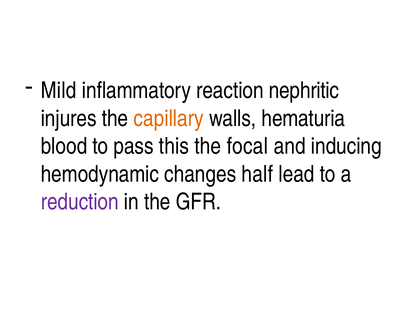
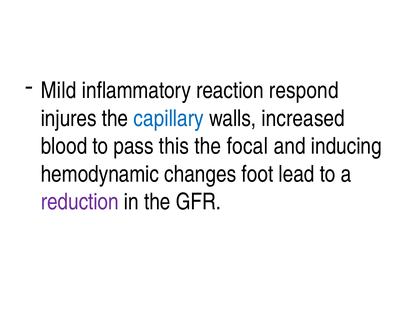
nephritic: nephritic -> respond
capillary colour: orange -> blue
hematuria: hematuria -> increased
half: half -> foot
